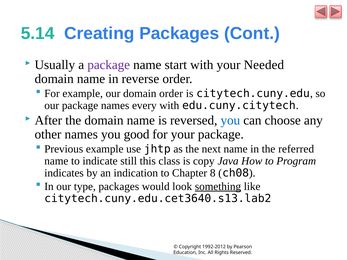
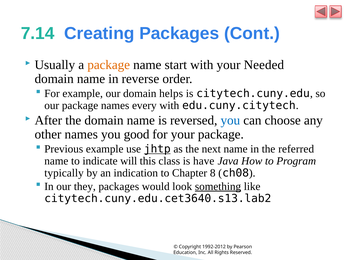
5.14: 5.14 -> 7.14
package at (109, 65) colour: purple -> orange
domain order: order -> helps
jhtp underline: none -> present
still: still -> will
copy: copy -> have
indicates: indicates -> typically
type: type -> they
